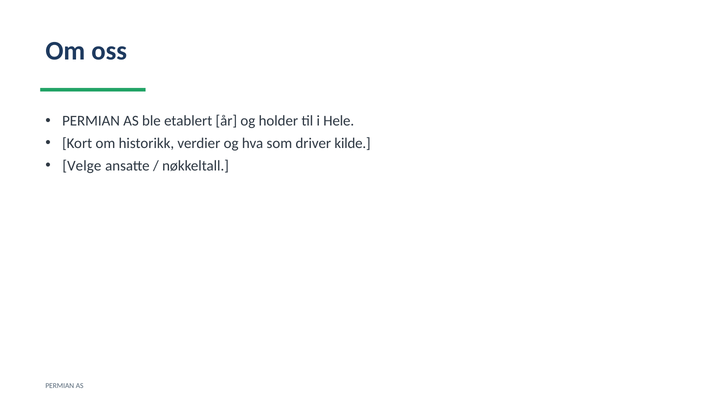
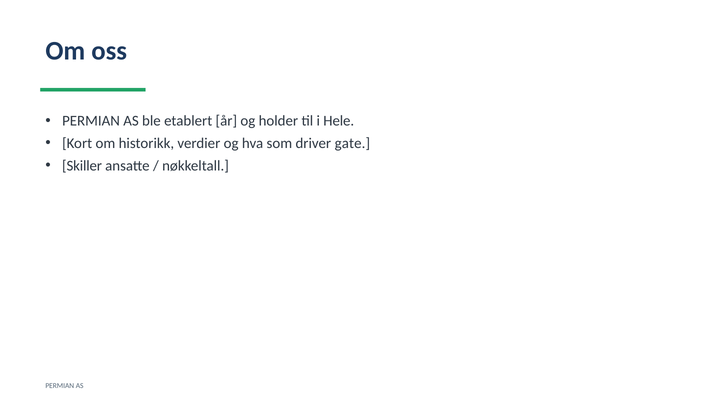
kilde: kilde -> gate
Velge: Velge -> Skiller
